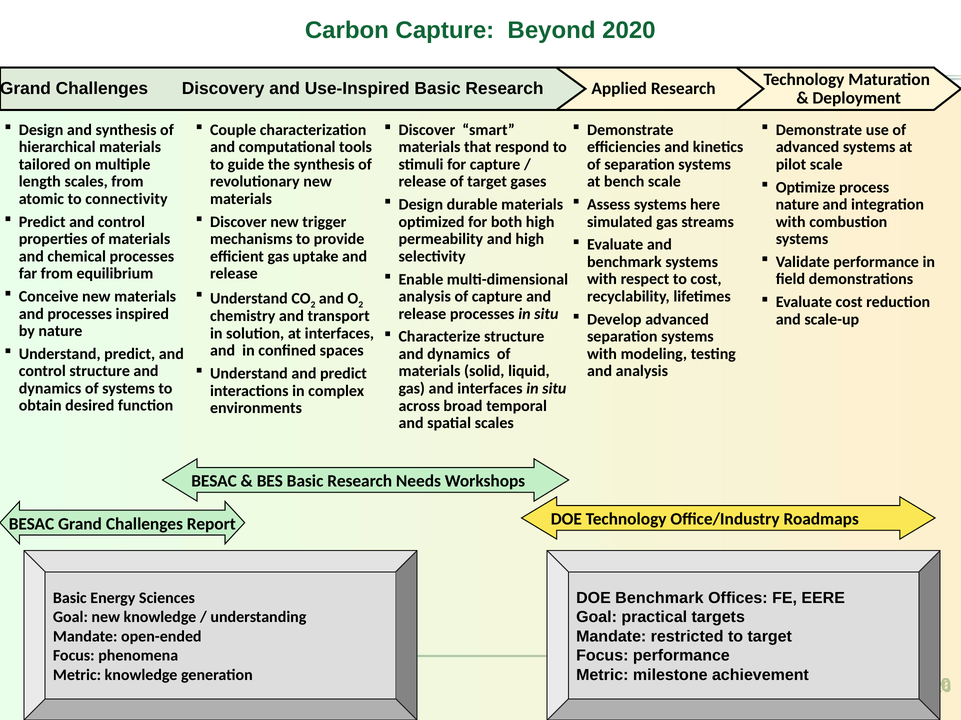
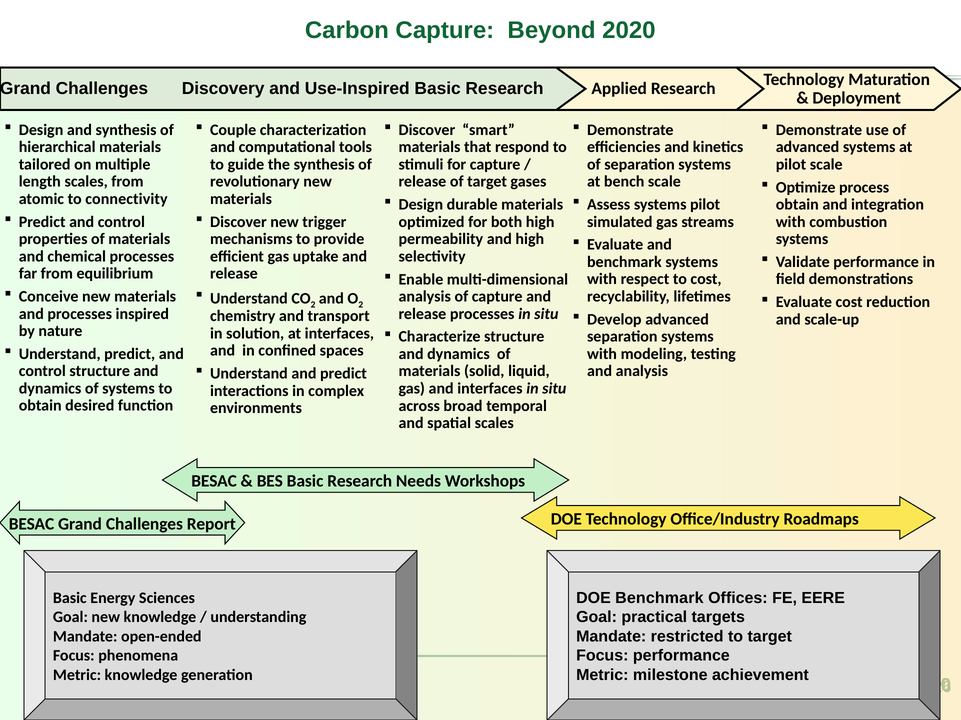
systems here: here -> pilot
nature at (797, 205): nature -> obtain
